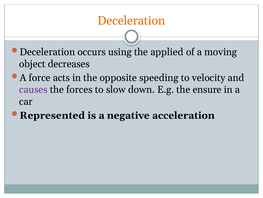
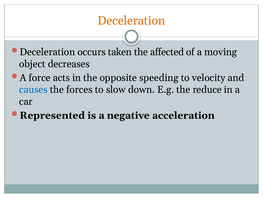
using: using -> taken
applied: applied -> affected
causes colour: purple -> blue
ensure: ensure -> reduce
